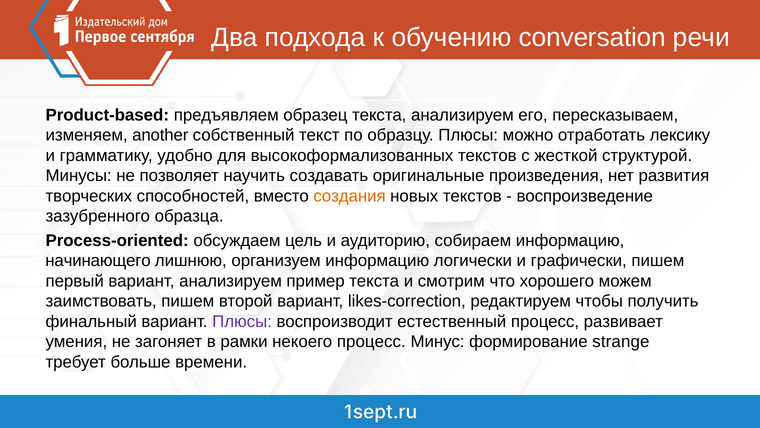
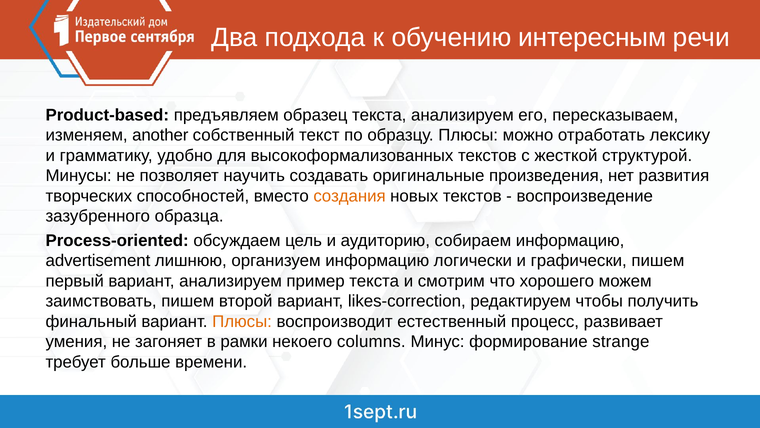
conversation: conversation -> интересным
начинающего: начинающего -> advertisement
Плюсы at (242, 321) colour: purple -> orange
некоего процесс: процесс -> columns
